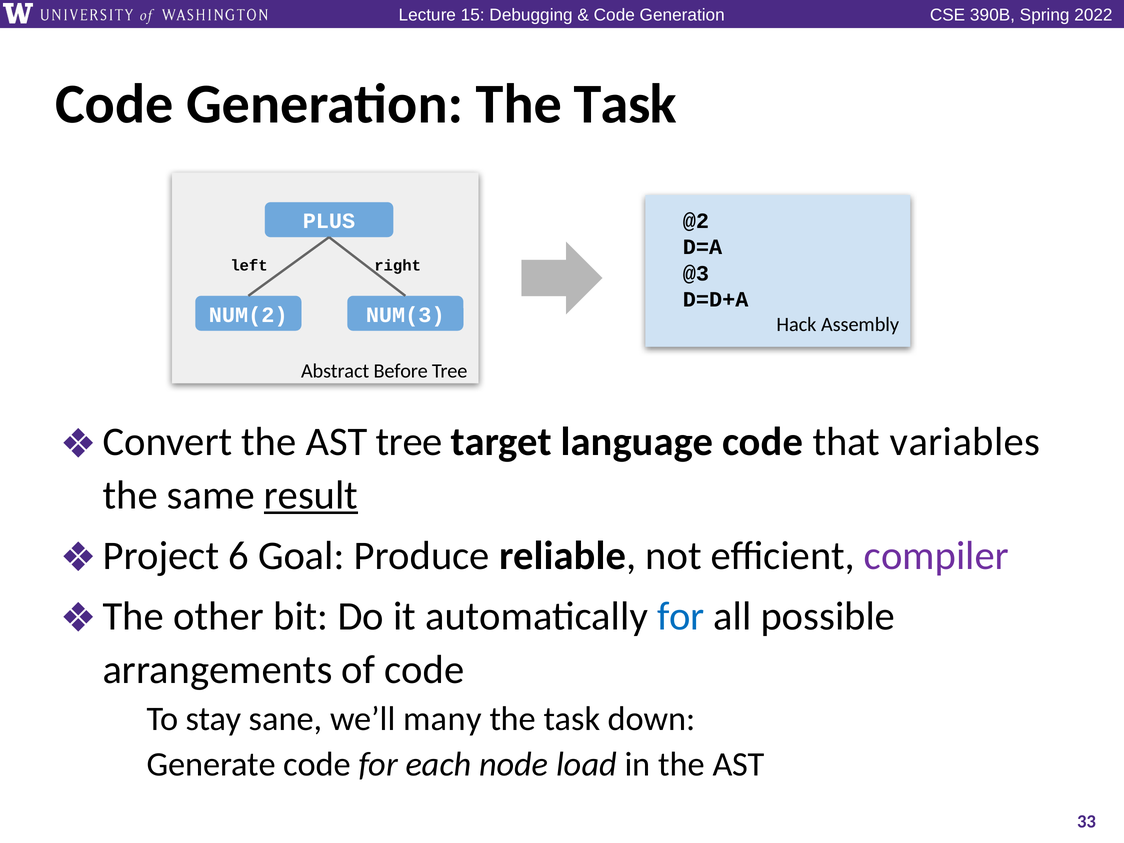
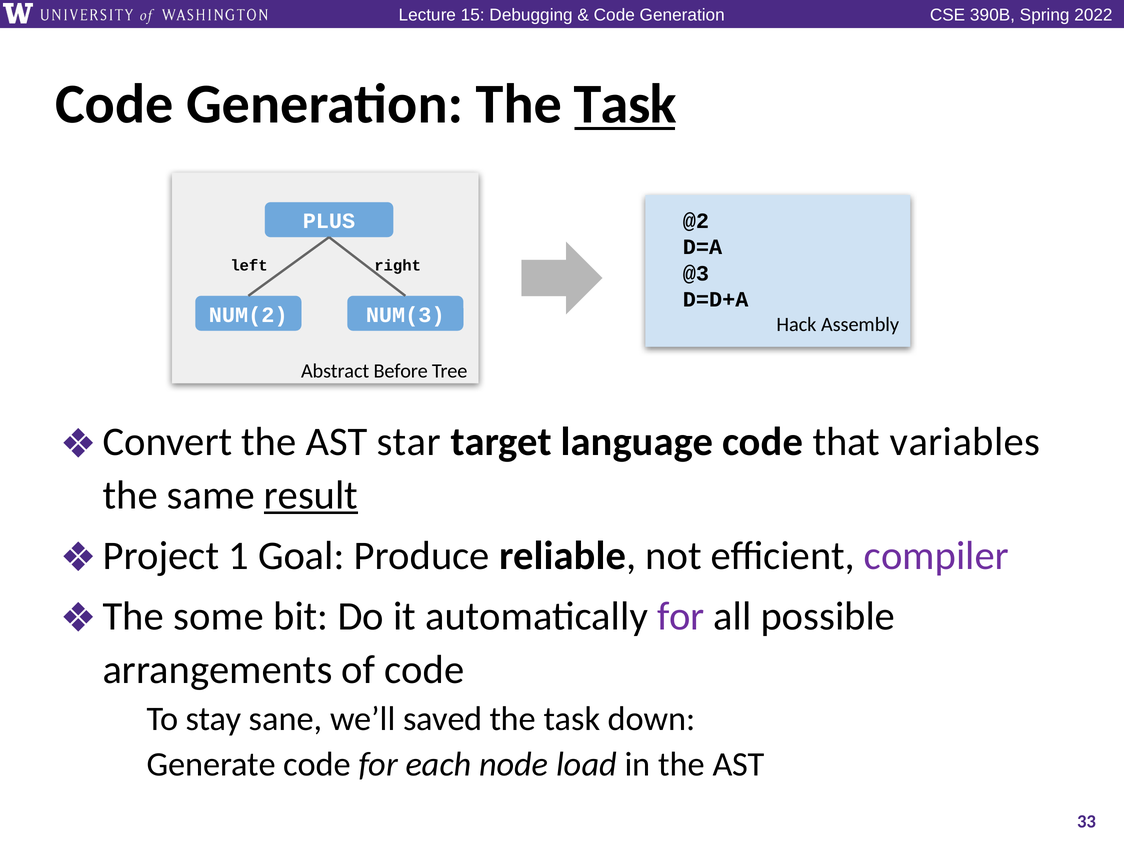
Task at (625, 104) underline: none -> present
AST tree: tree -> star
6: 6 -> 1
other: other -> some
for at (681, 616) colour: blue -> purple
many: many -> saved
